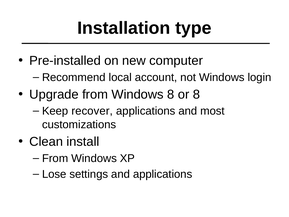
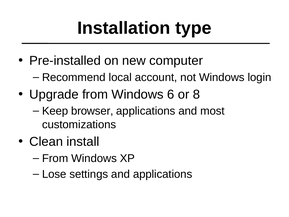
Windows 8: 8 -> 6
recover: recover -> browser
